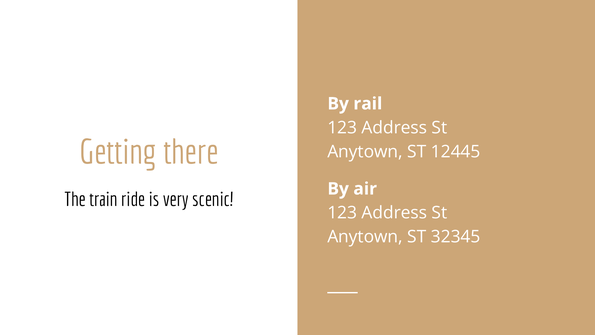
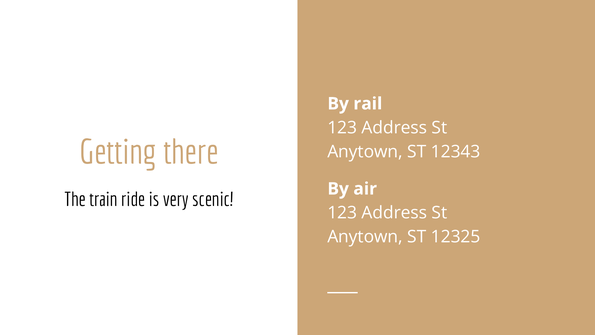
12445: 12445 -> 12343
32345: 32345 -> 12325
